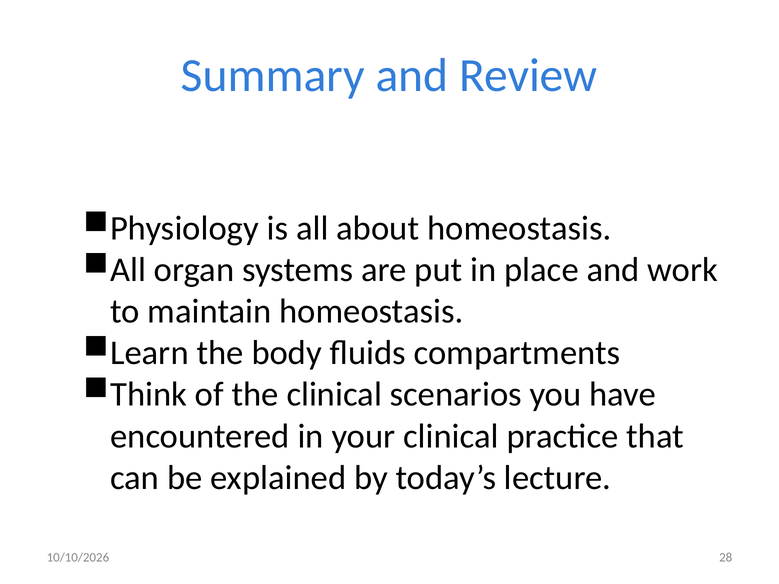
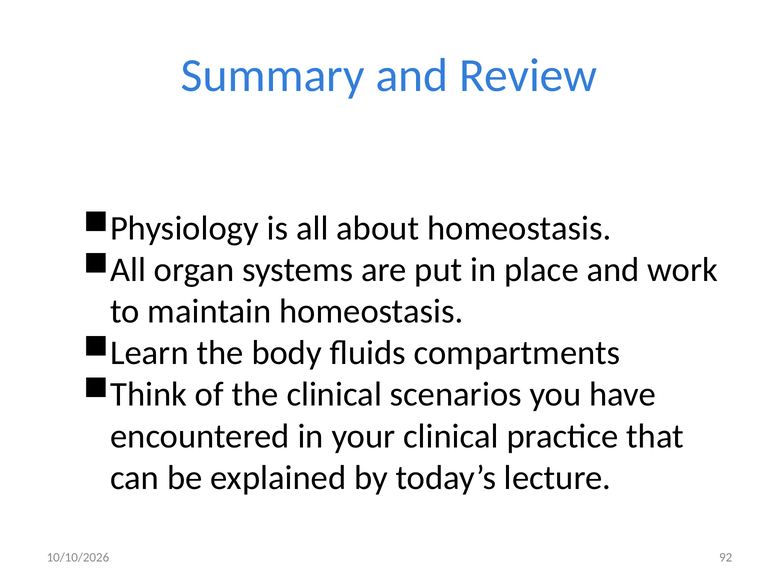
28: 28 -> 92
